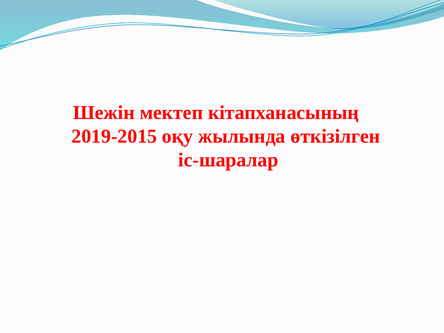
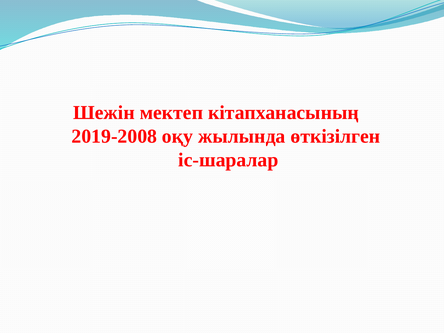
2019-2015: 2019-2015 -> 2019-2008
